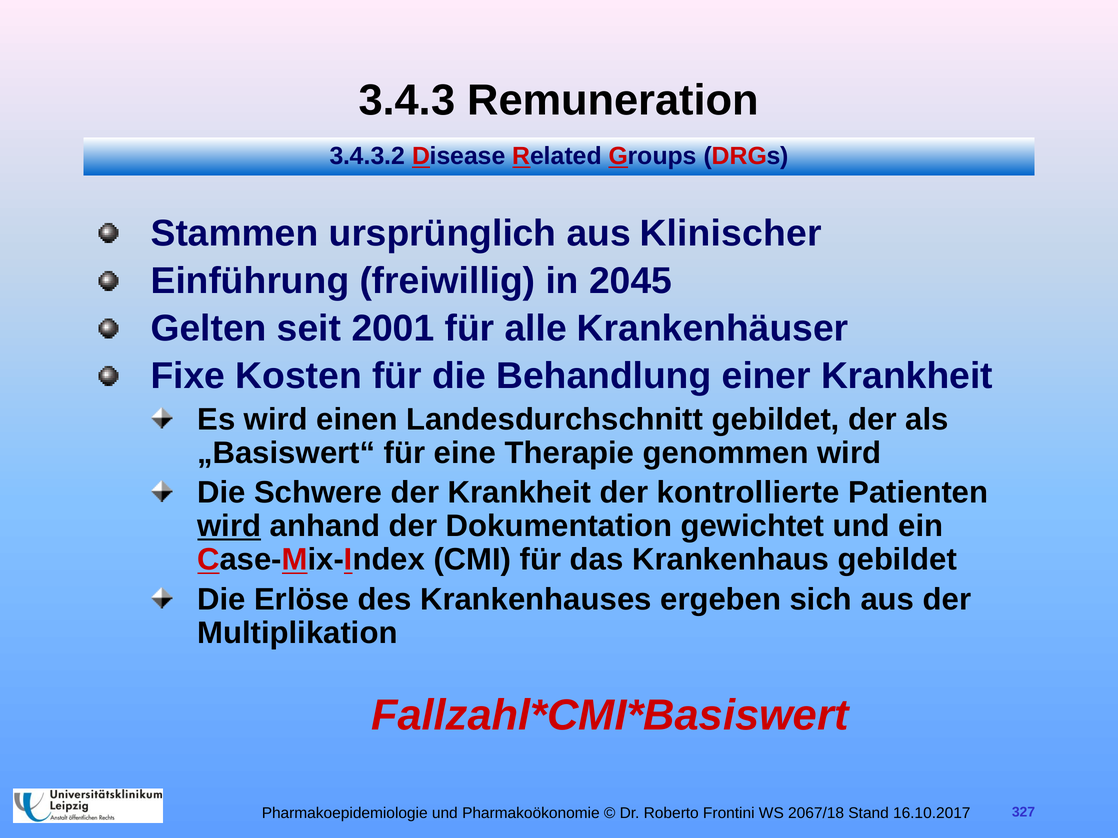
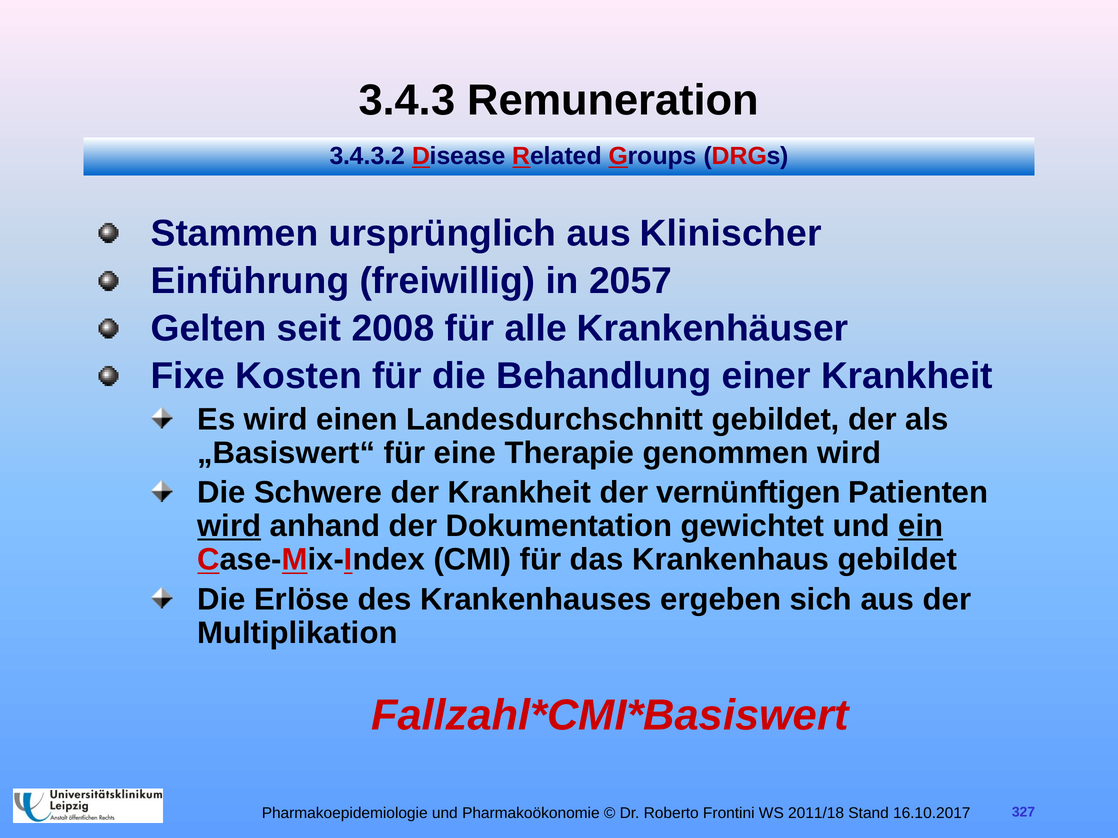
2045: 2045 -> 2057
2001: 2001 -> 2008
kontrollierte: kontrollierte -> vernünftigen
ein underline: none -> present
2067/18: 2067/18 -> 2011/18
